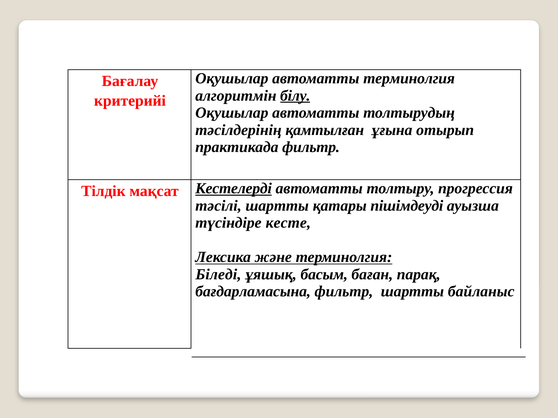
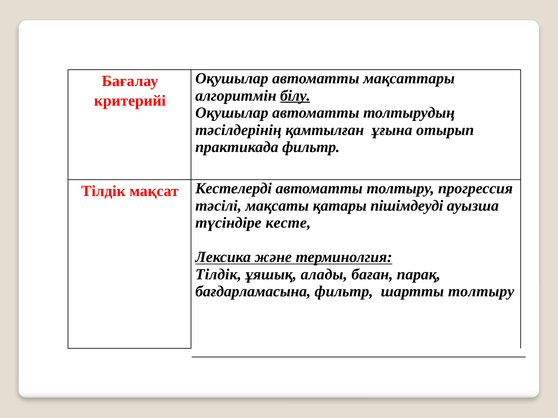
автоматты терминолгия: терминолгия -> мақсаттары
Кестелерді underline: present -> none
тәсілі шартты: шартты -> мақсаты
Біледі at (218, 275): Біледі -> Тілдік
басым: басым -> алады
шартты байланыс: байланыс -> толтыру
